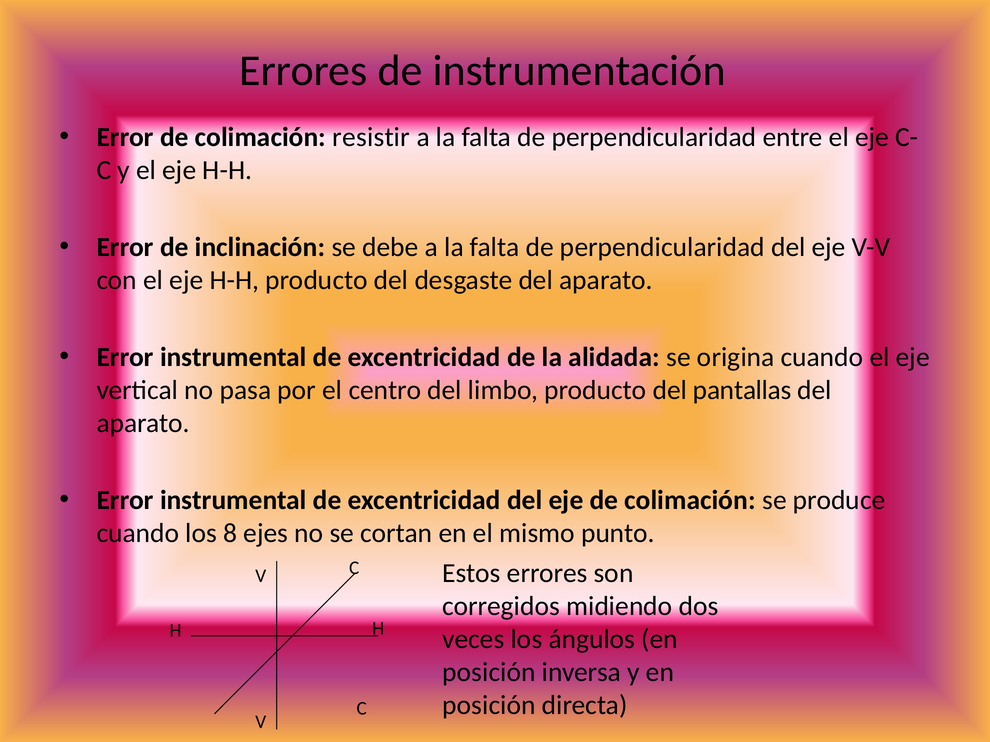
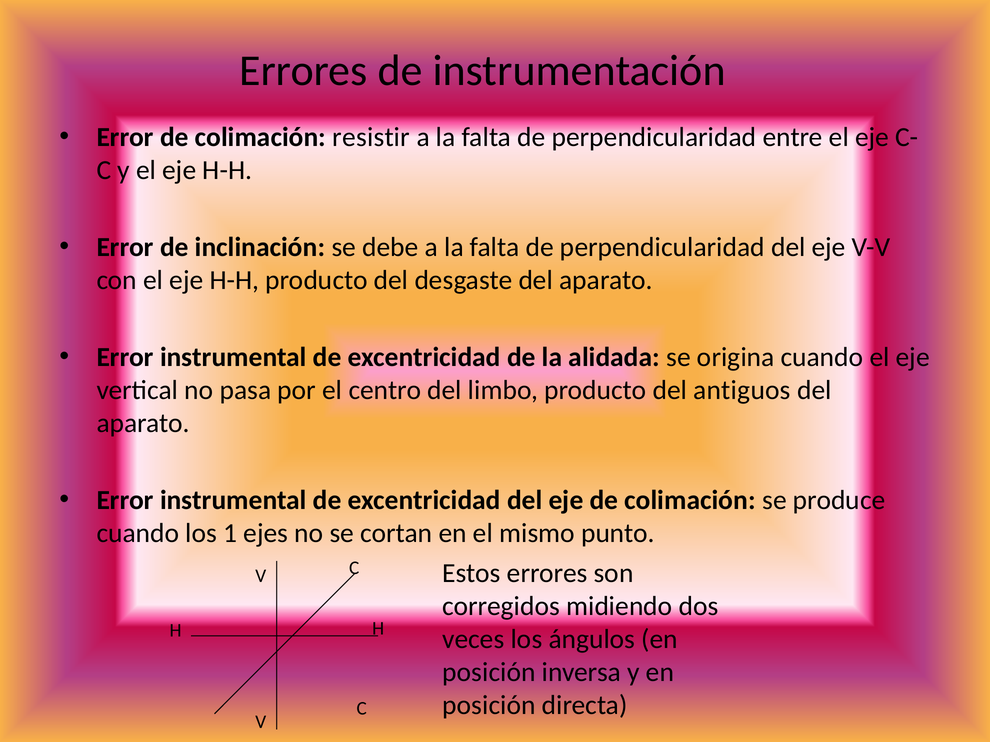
pantallas: pantallas -> antiguos
8: 8 -> 1
